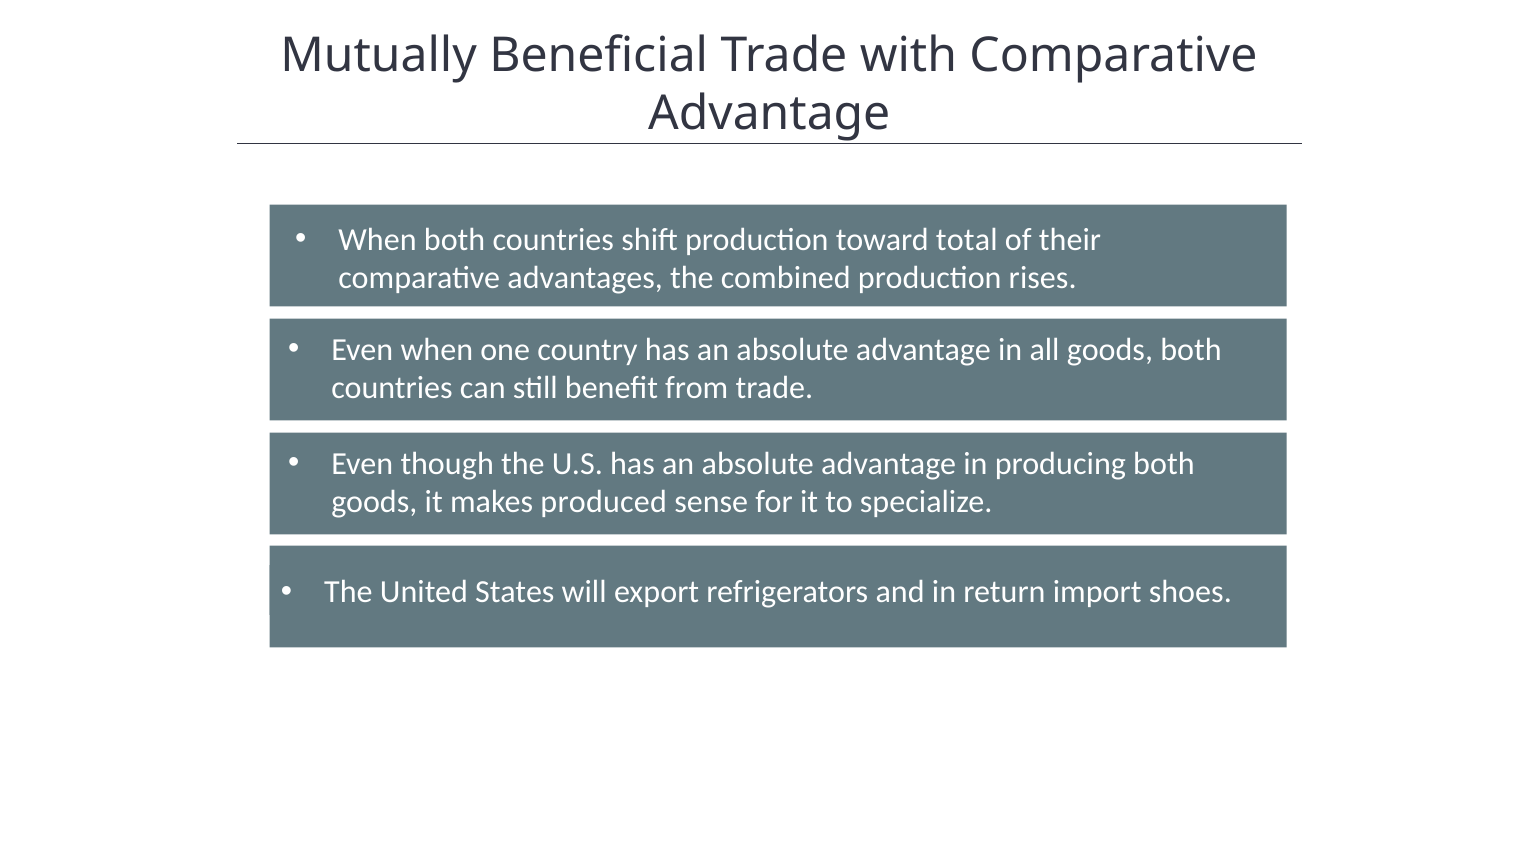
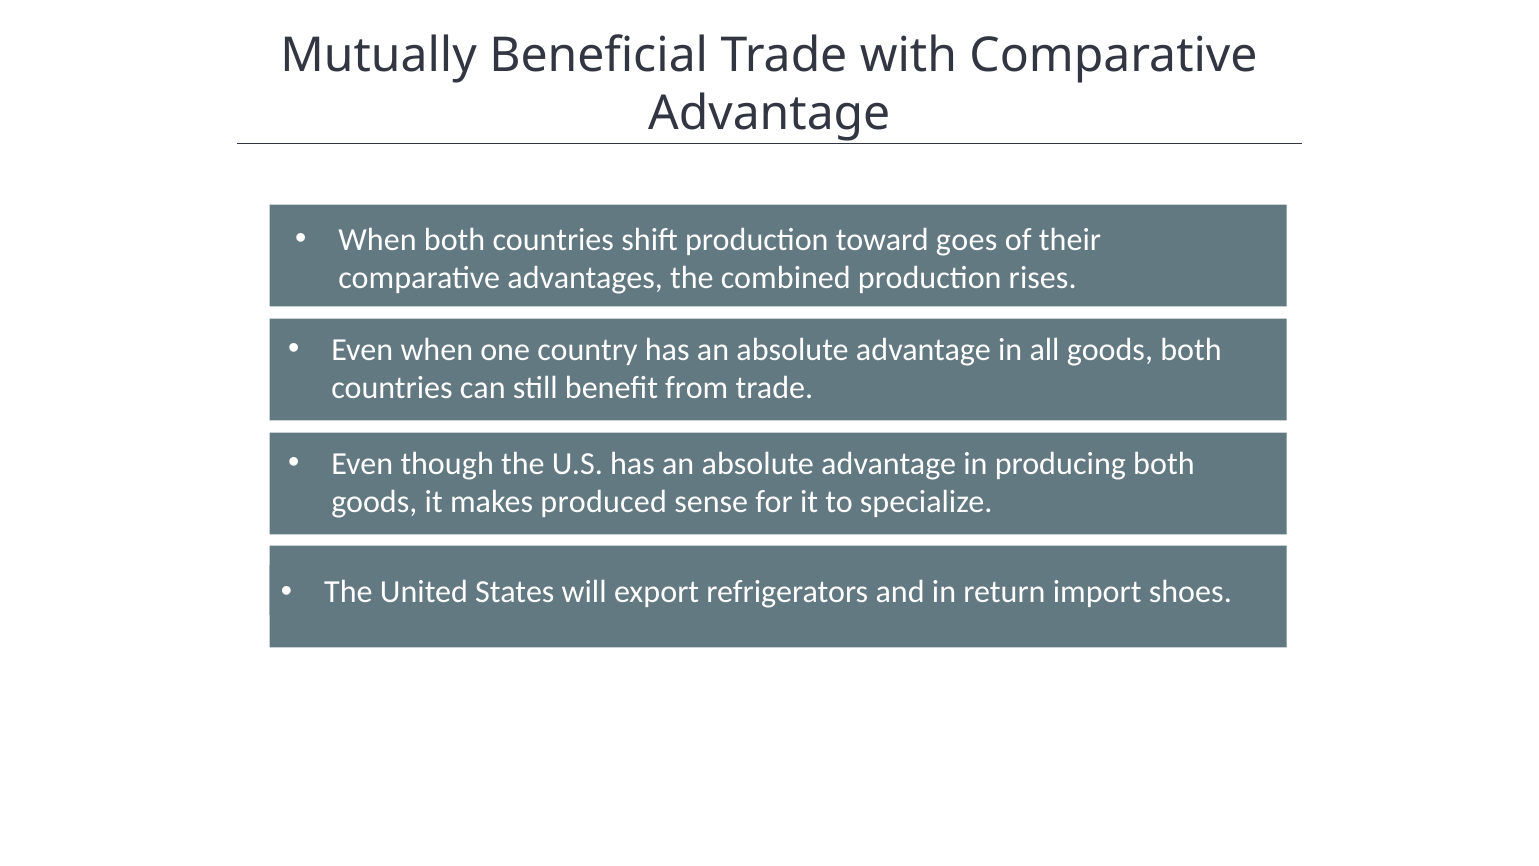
total: total -> goes
